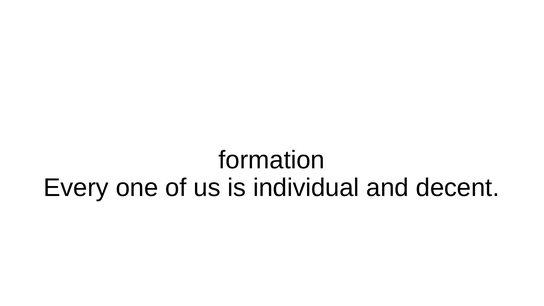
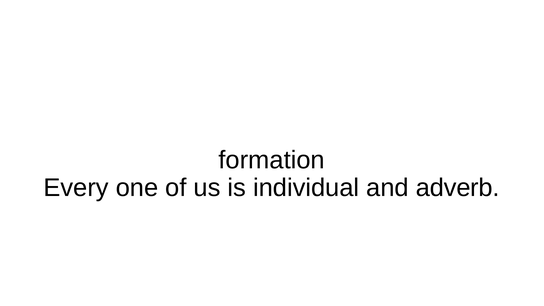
decent: decent -> adverb
